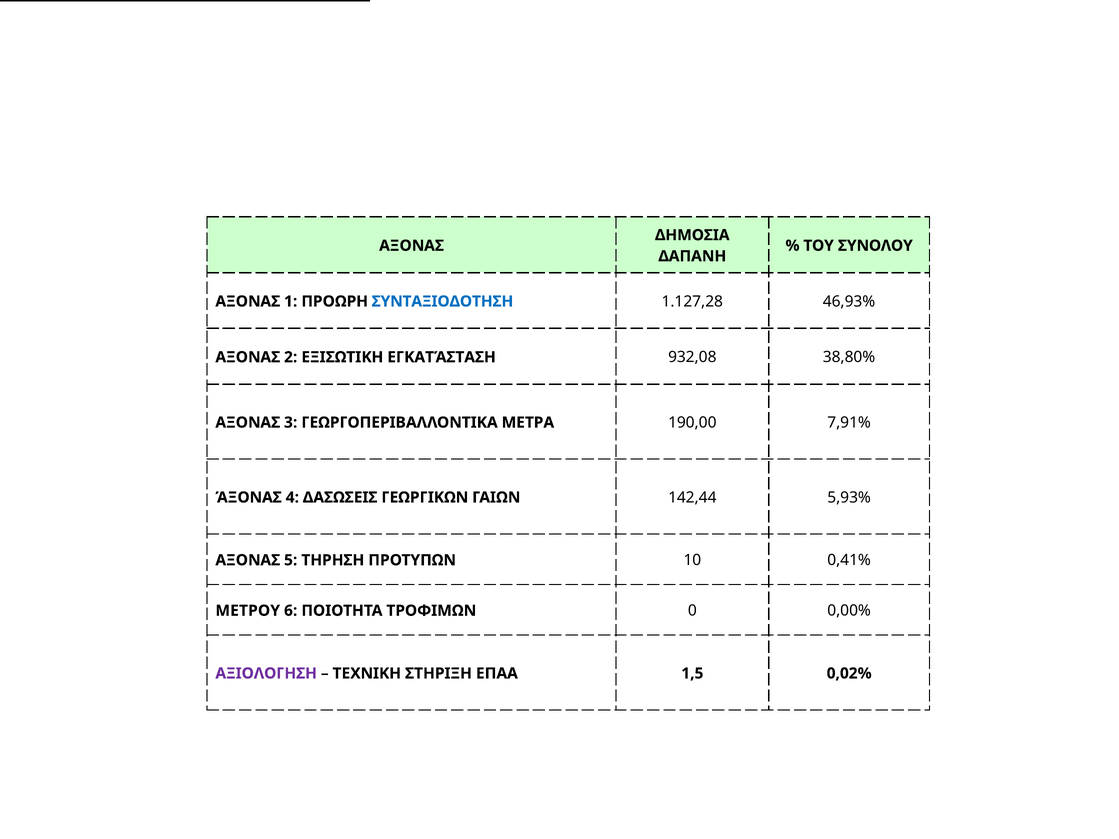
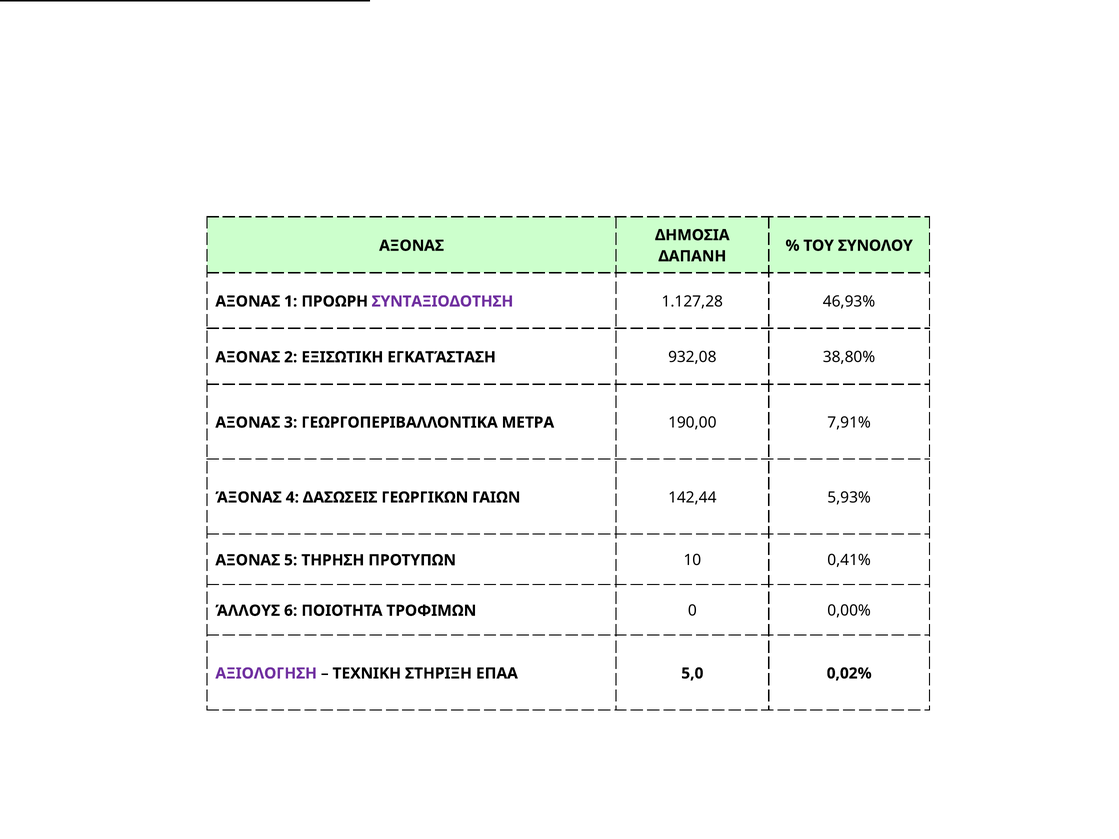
ΣΥΝΤΑΞΙΟΔΟΤΗΣΗ colour: blue -> purple
ΜΕΤΡΟΥ: ΜΕΤΡΟΥ -> ΆΛΛΟΥΣ
1,5: 1,5 -> 5,0
